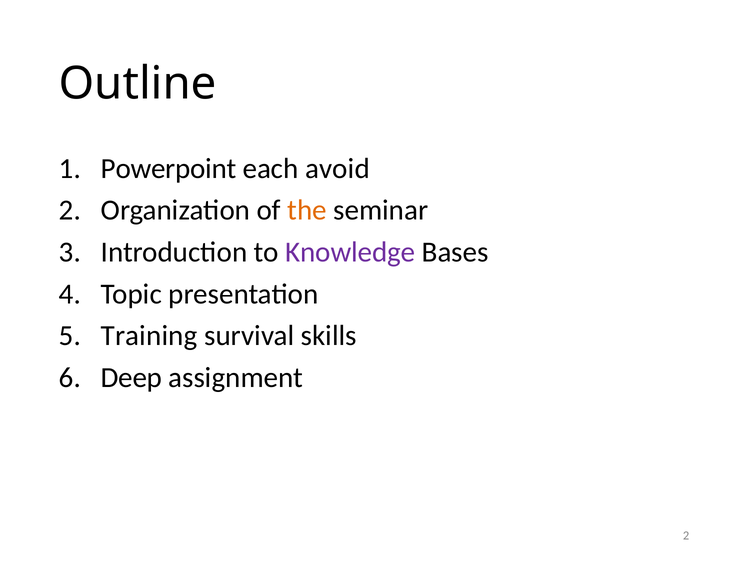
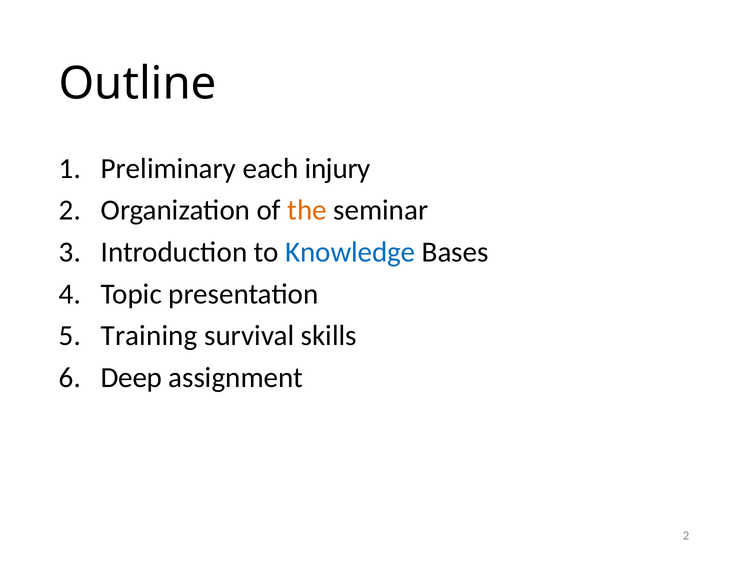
Powerpoint: Powerpoint -> Preliminary
avoid: avoid -> injury
Knowledge colour: purple -> blue
